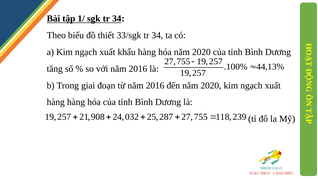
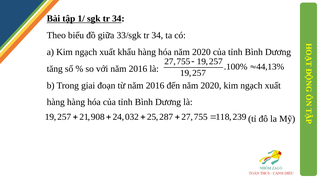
thiết: thiết -> giữa
